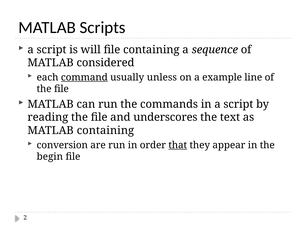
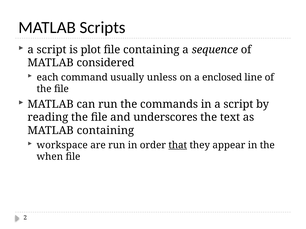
will: will -> plot
command underline: present -> none
example: example -> enclosed
conversion: conversion -> workspace
begin: begin -> when
